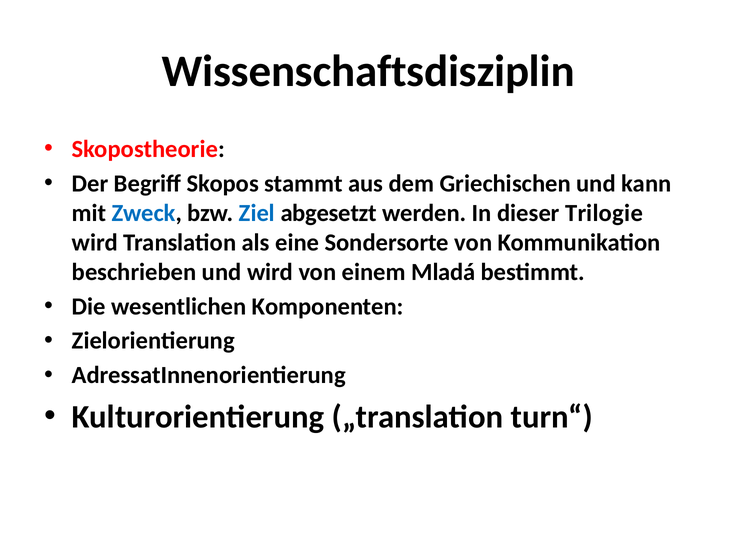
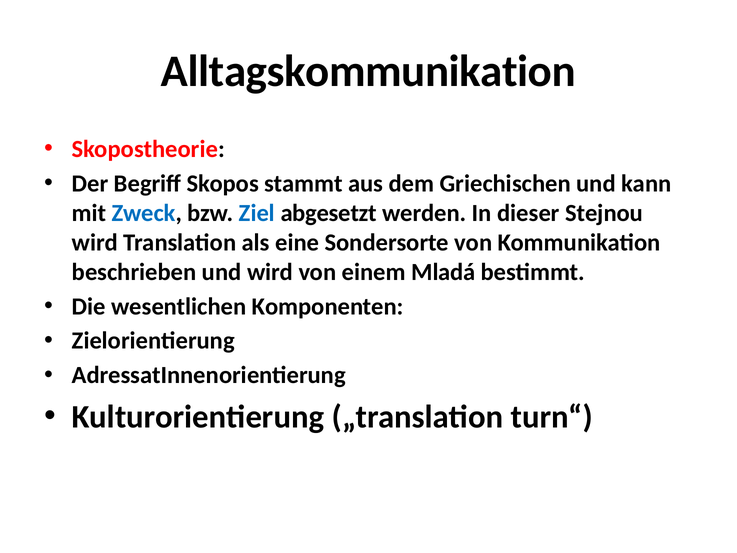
Wissenschaftsdisziplin: Wissenschaftsdisziplin -> Alltagskommunikation
Trilogie: Trilogie -> Stejnou
